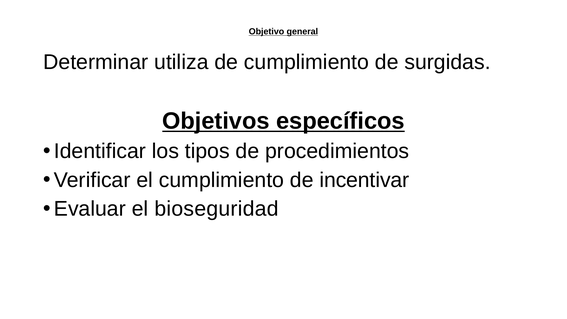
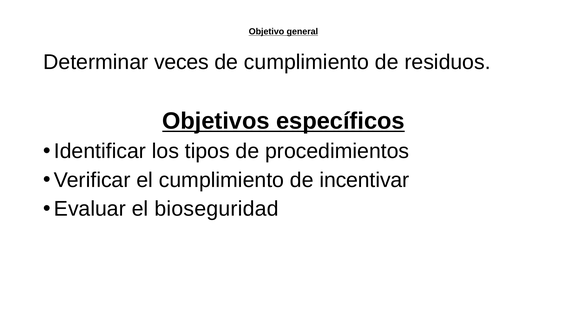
utiliza: utiliza -> veces
surgidas: surgidas -> residuos
